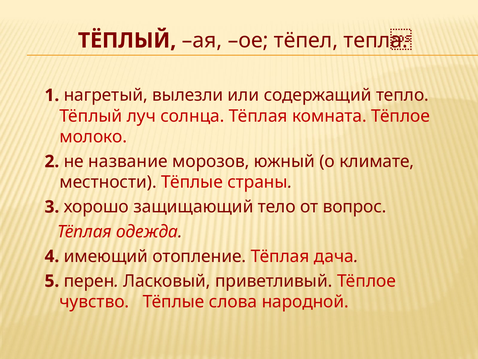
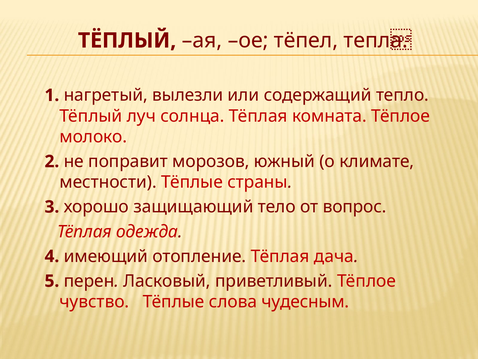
название: название -> поправит
народной: народной -> чудесным
